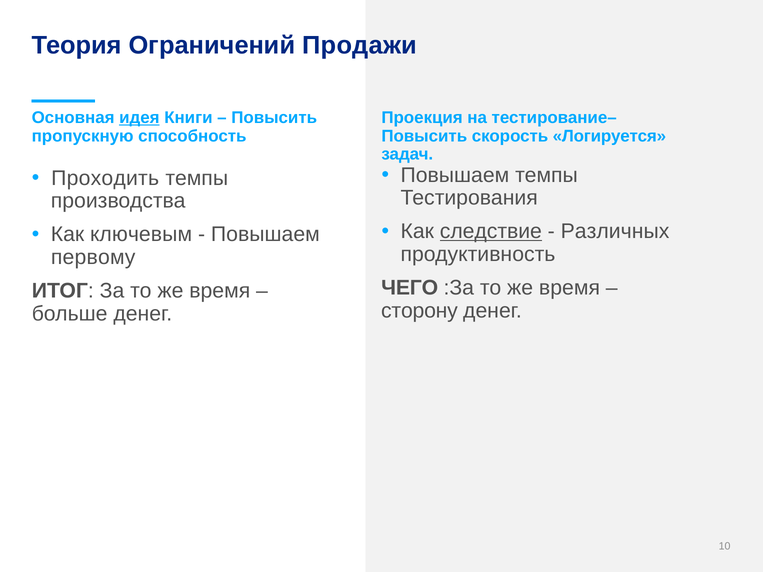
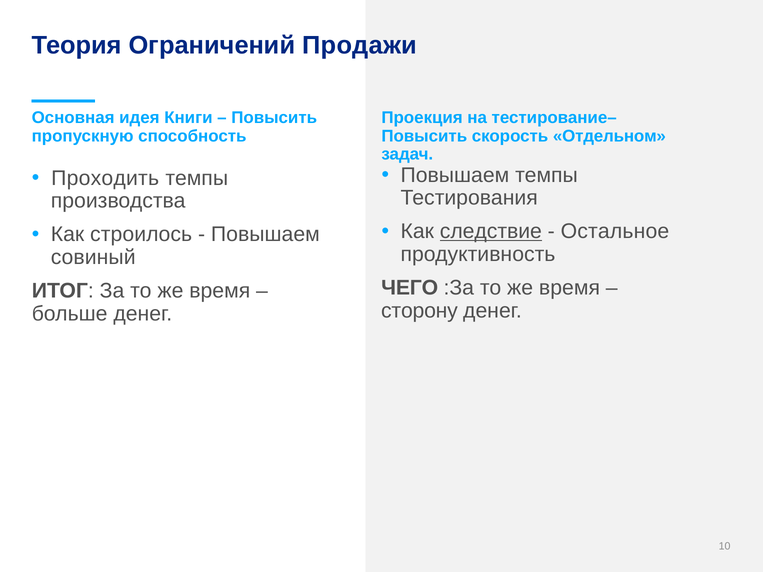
идея underline: present -> none
Логируется: Логируется -> Отдельном
Различных: Различных -> Остальное
ключевым: ключевым -> строилось
первому: первому -> совиный
